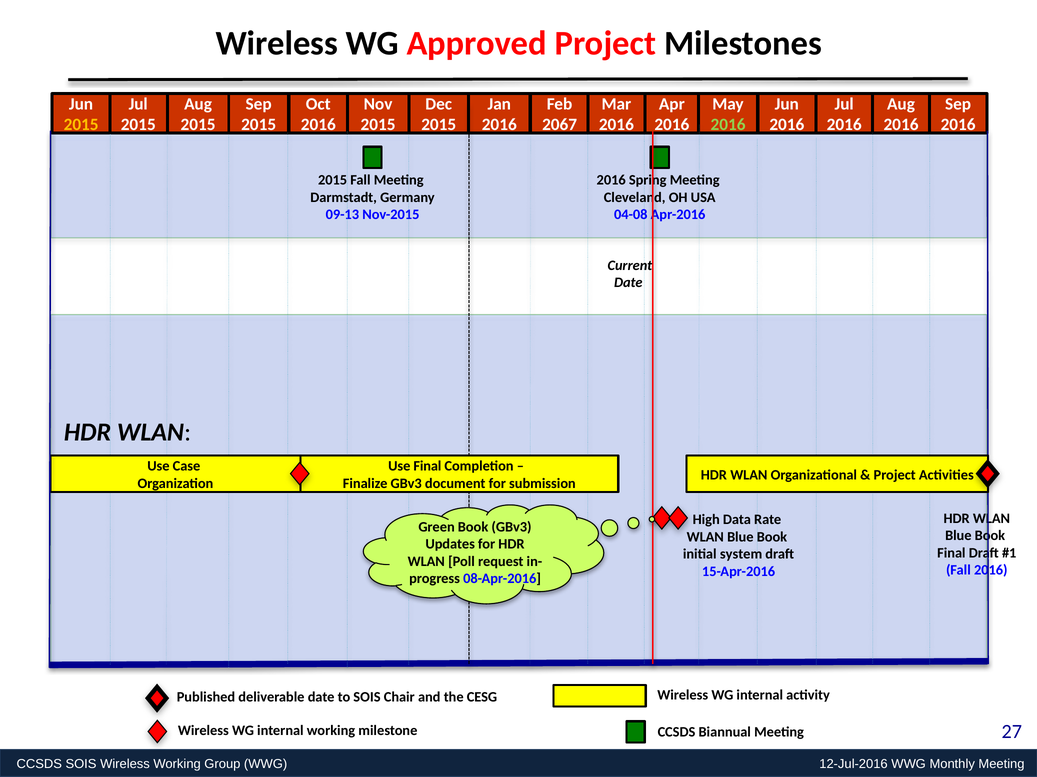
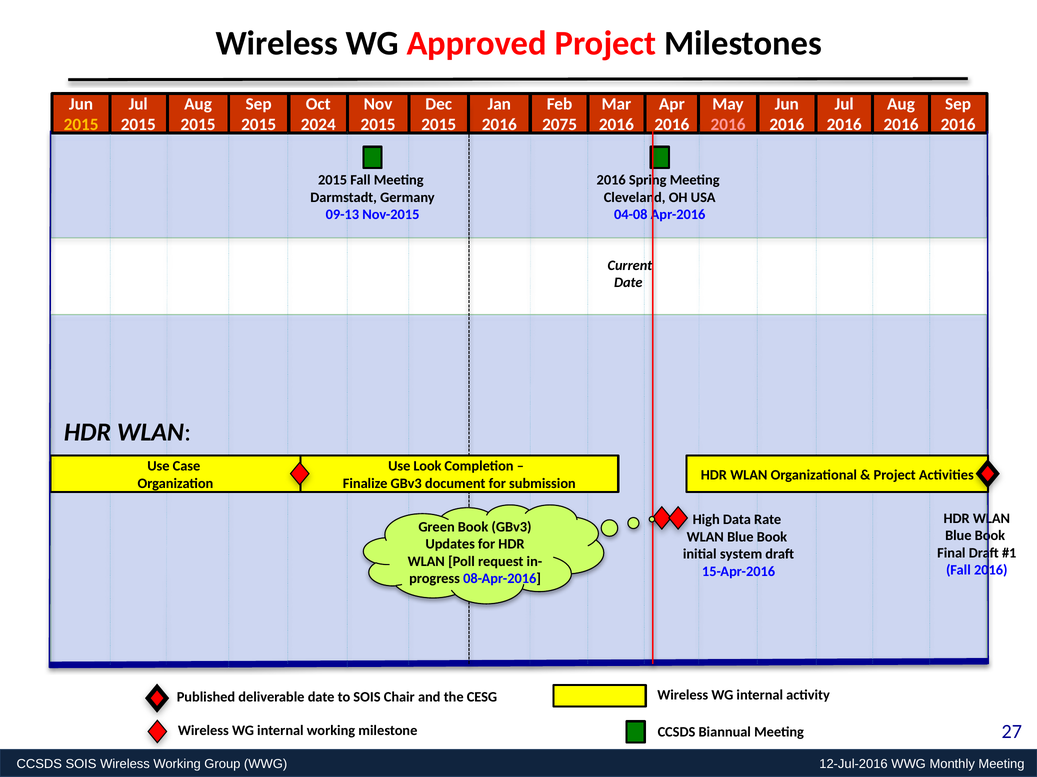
2016 at (318, 125): 2016 -> 2024
2067: 2067 -> 2075
2016 at (728, 125) colour: light green -> pink
Use Final: Final -> Look
